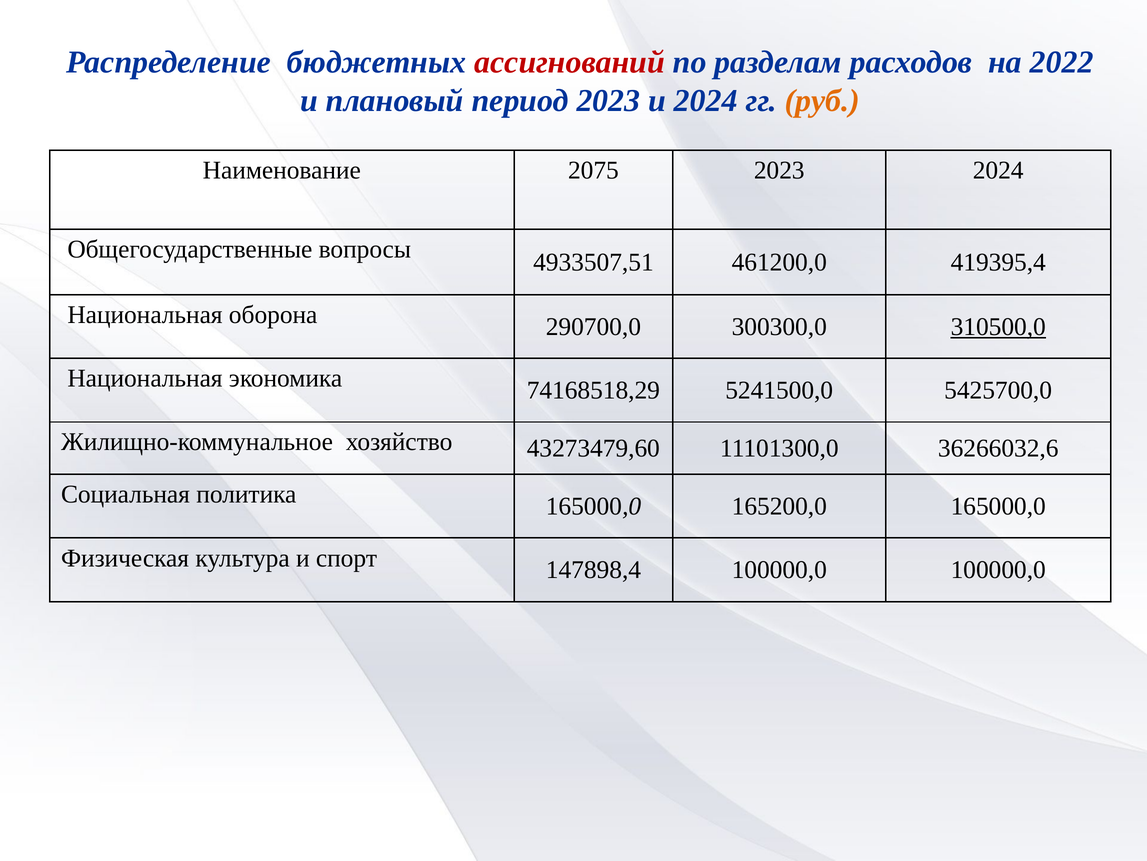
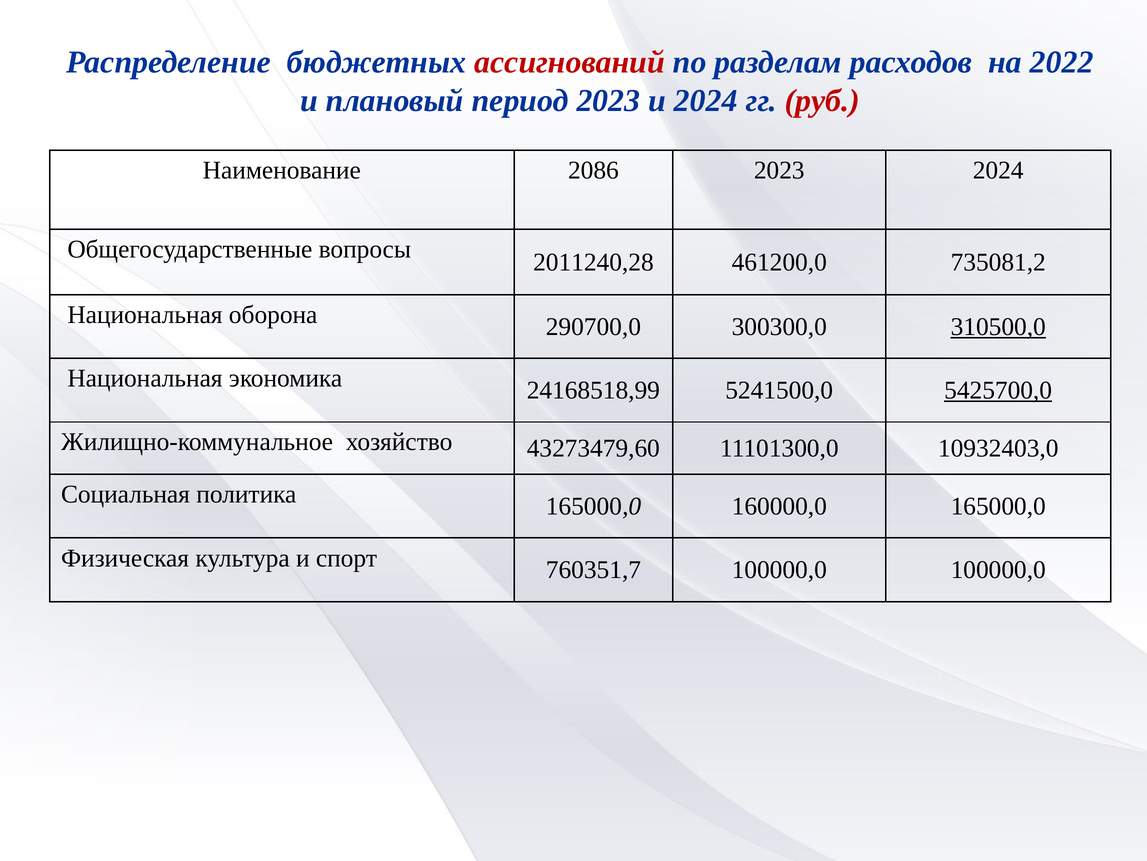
руб colour: orange -> red
2075: 2075 -> 2086
4933507,51: 4933507,51 -> 2011240,28
419395,4: 419395,4 -> 735081,2
74168518,29: 74168518,29 -> 24168518,99
5425700,0 underline: none -> present
36266032,6: 36266032,6 -> 10932403,0
165200,0: 165200,0 -> 160000,0
147898,4: 147898,4 -> 760351,7
